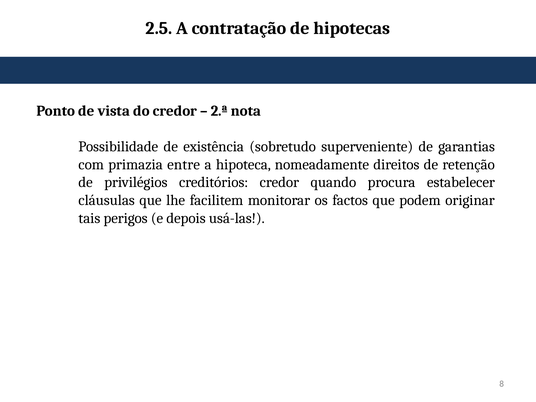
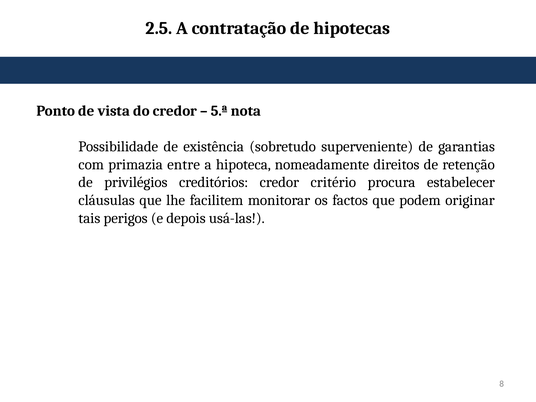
2.ª: 2.ª -> 5.ª
quando: quando -> critério
